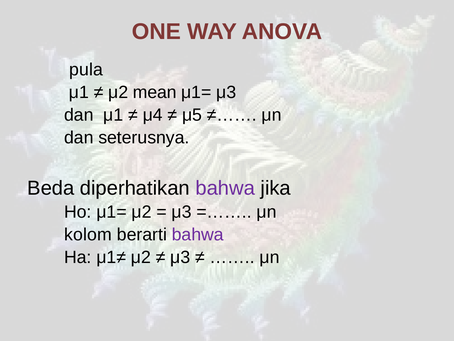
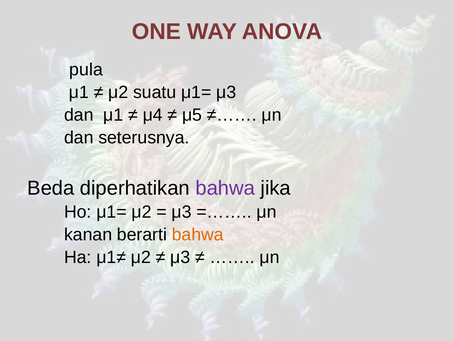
mean: mean -> suatu
kolom: kolom -> kanan
bahwa at (198, 234) colour: purple -> orange
